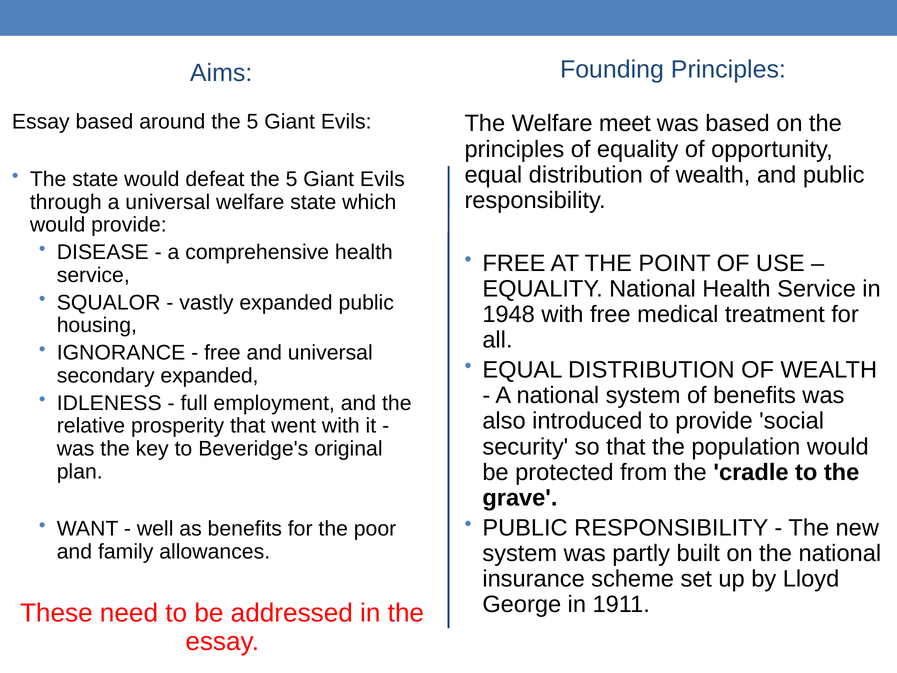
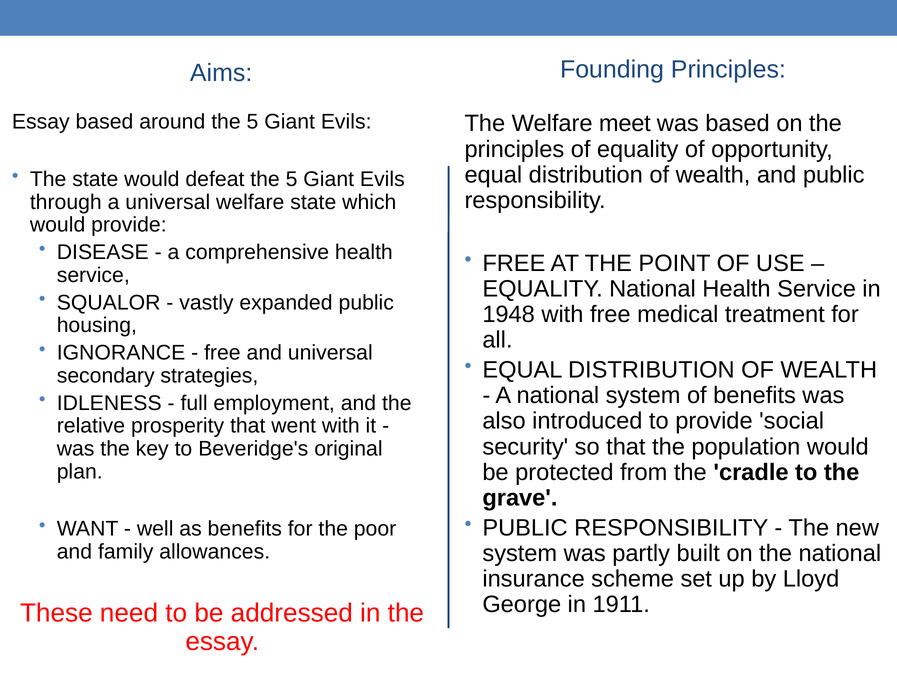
secondary expanded: expanded -> strategies
